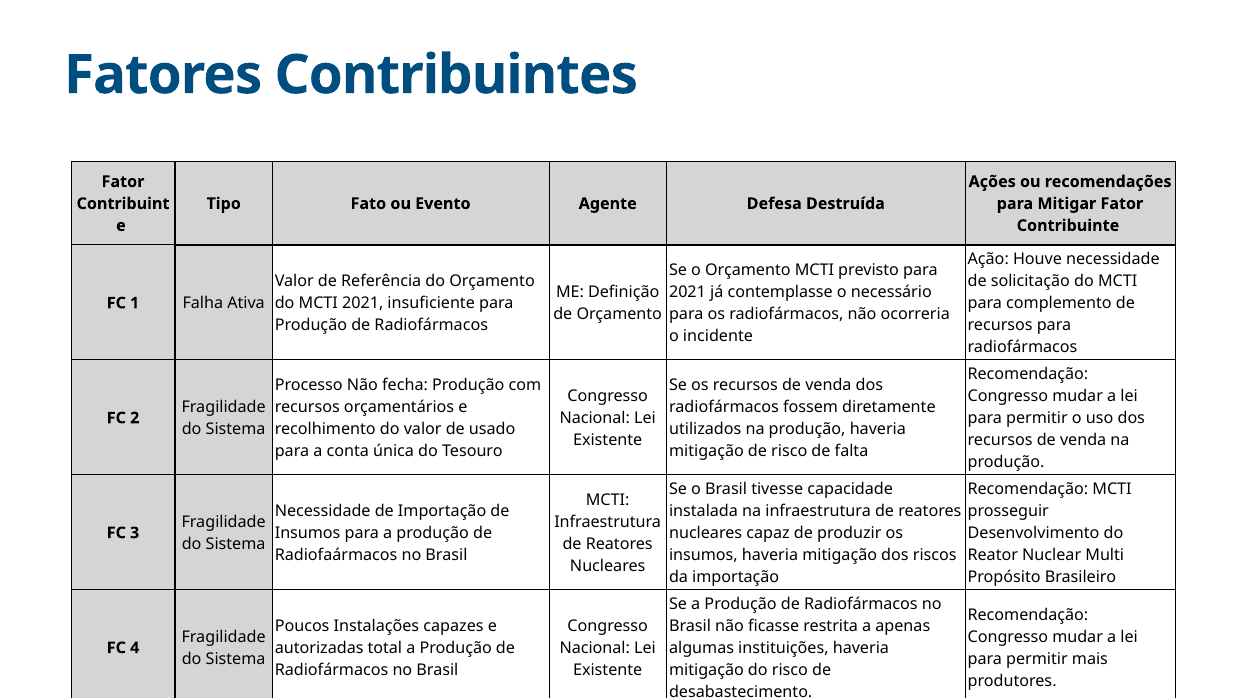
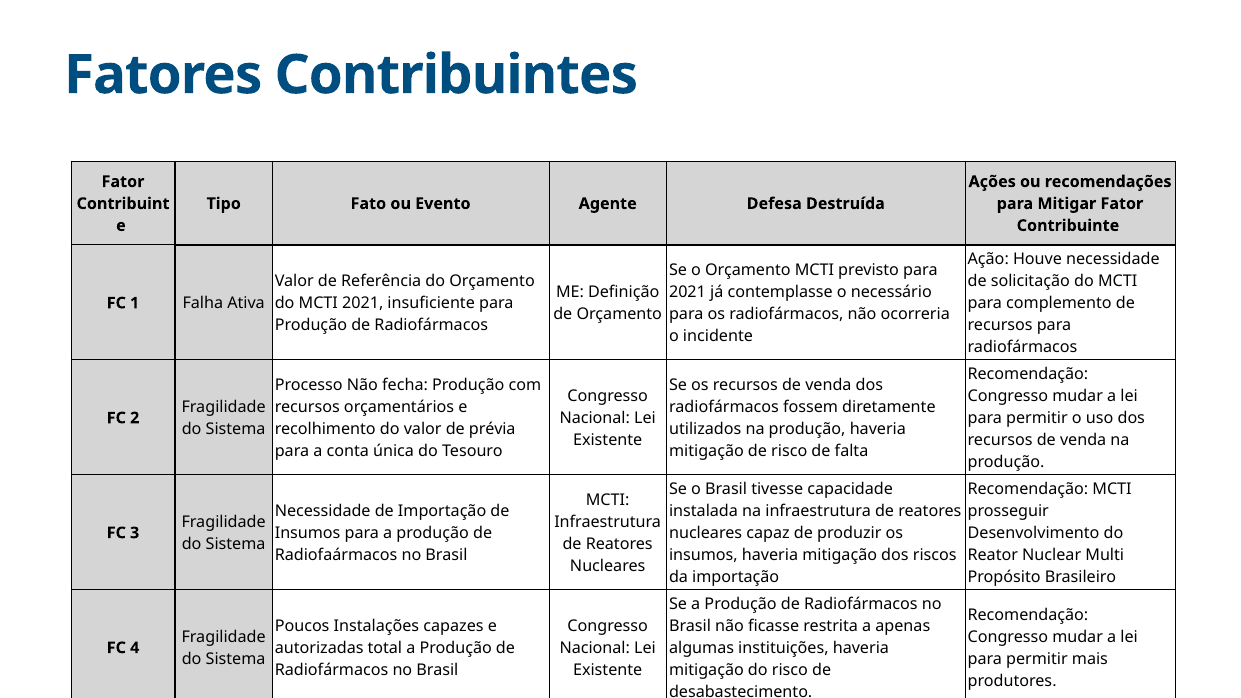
usado: usado -> prévia
